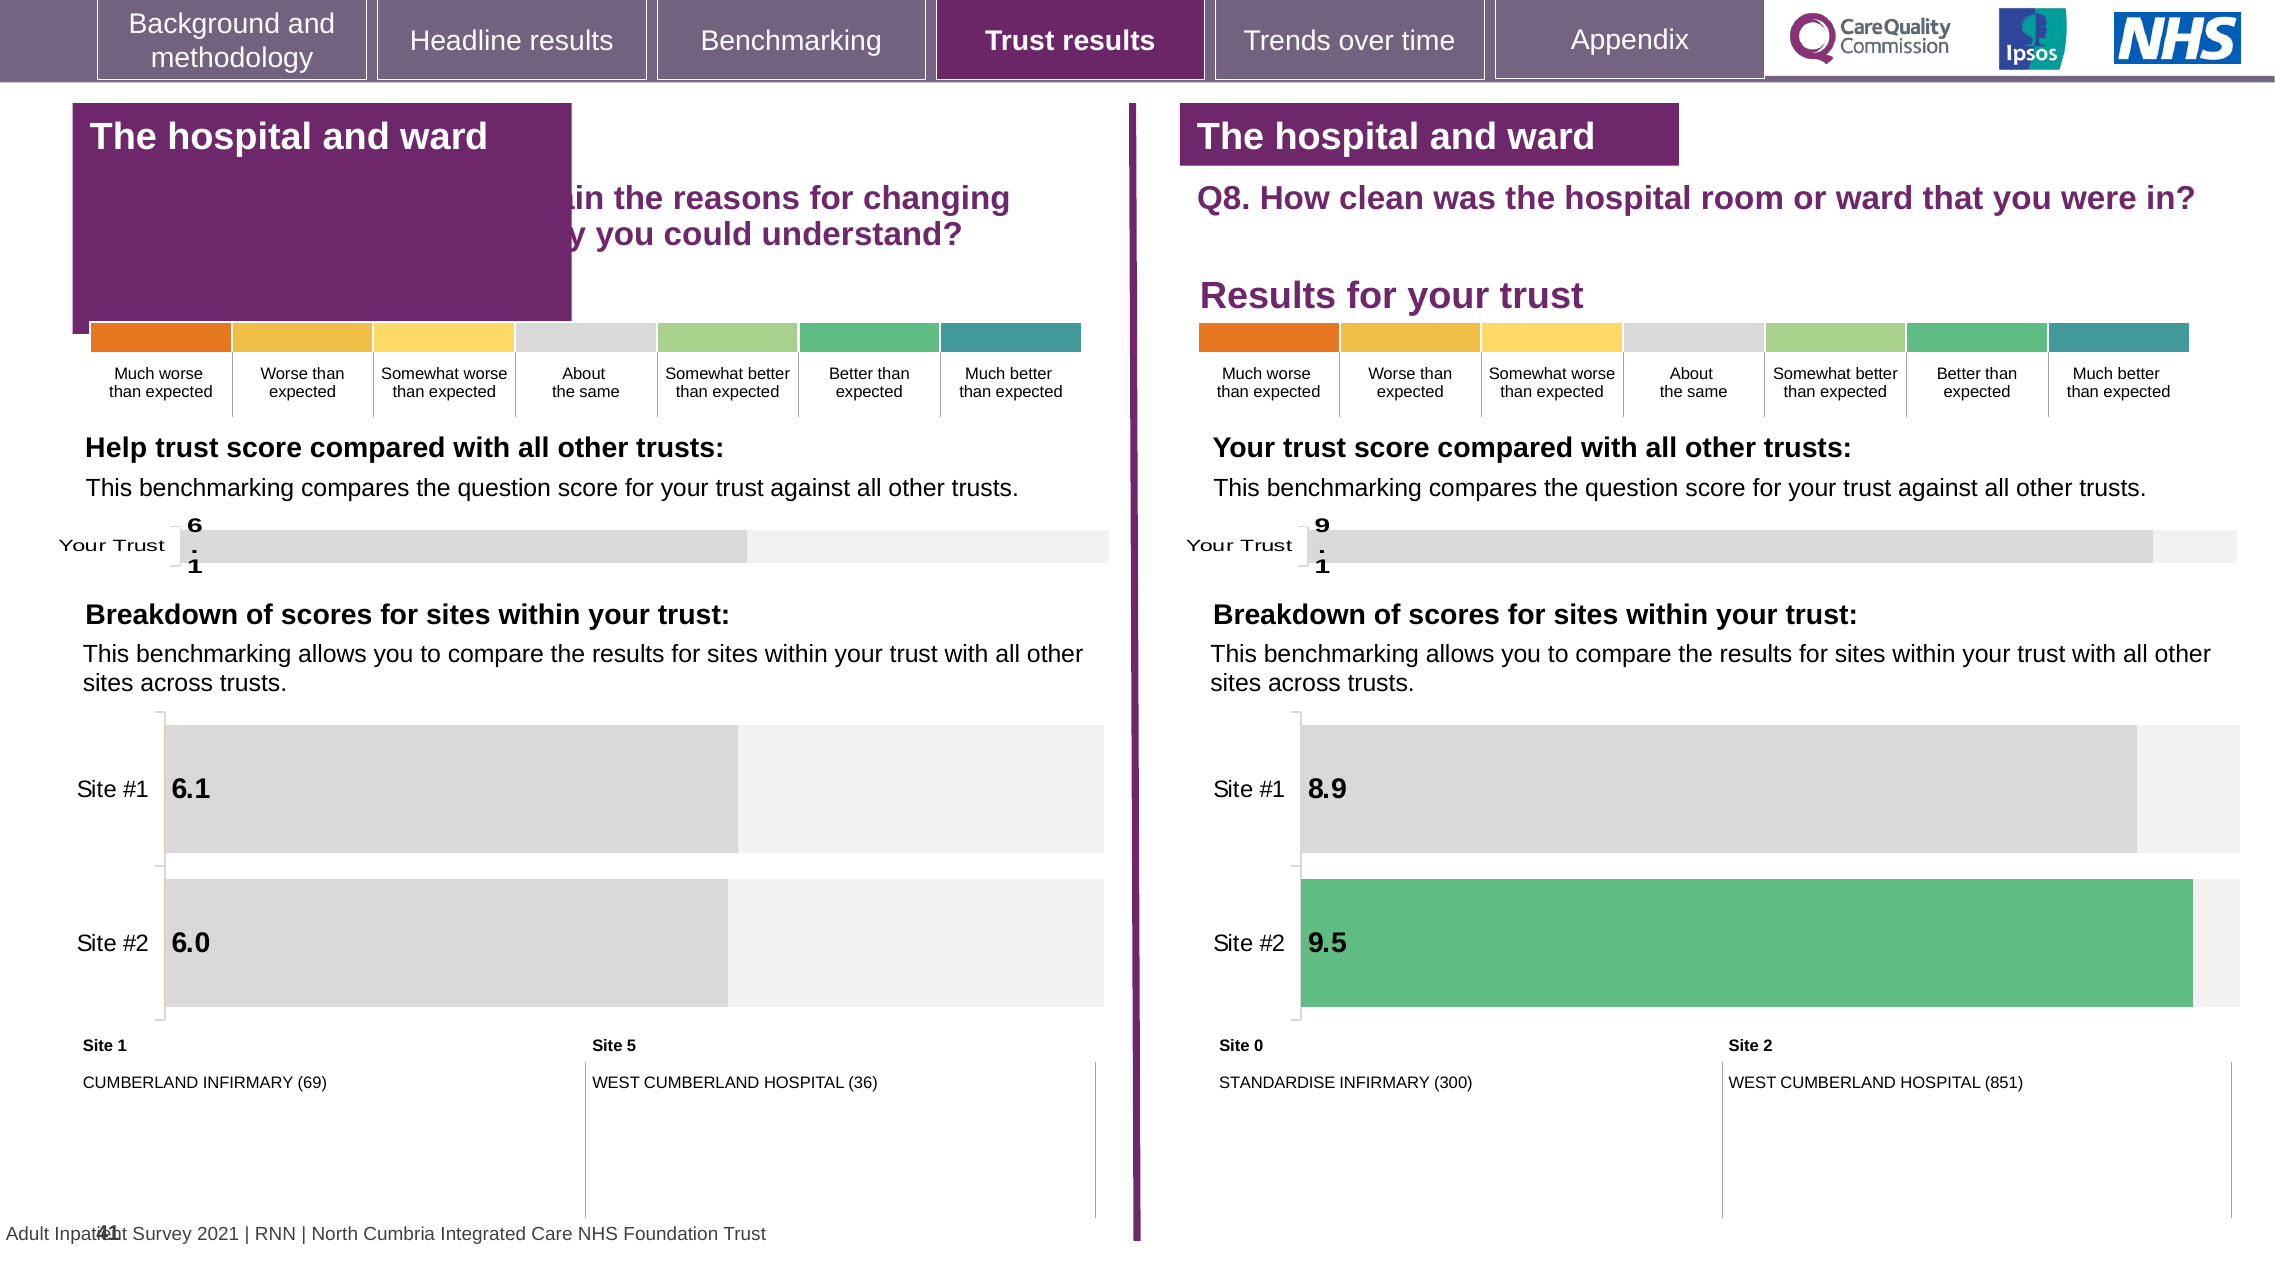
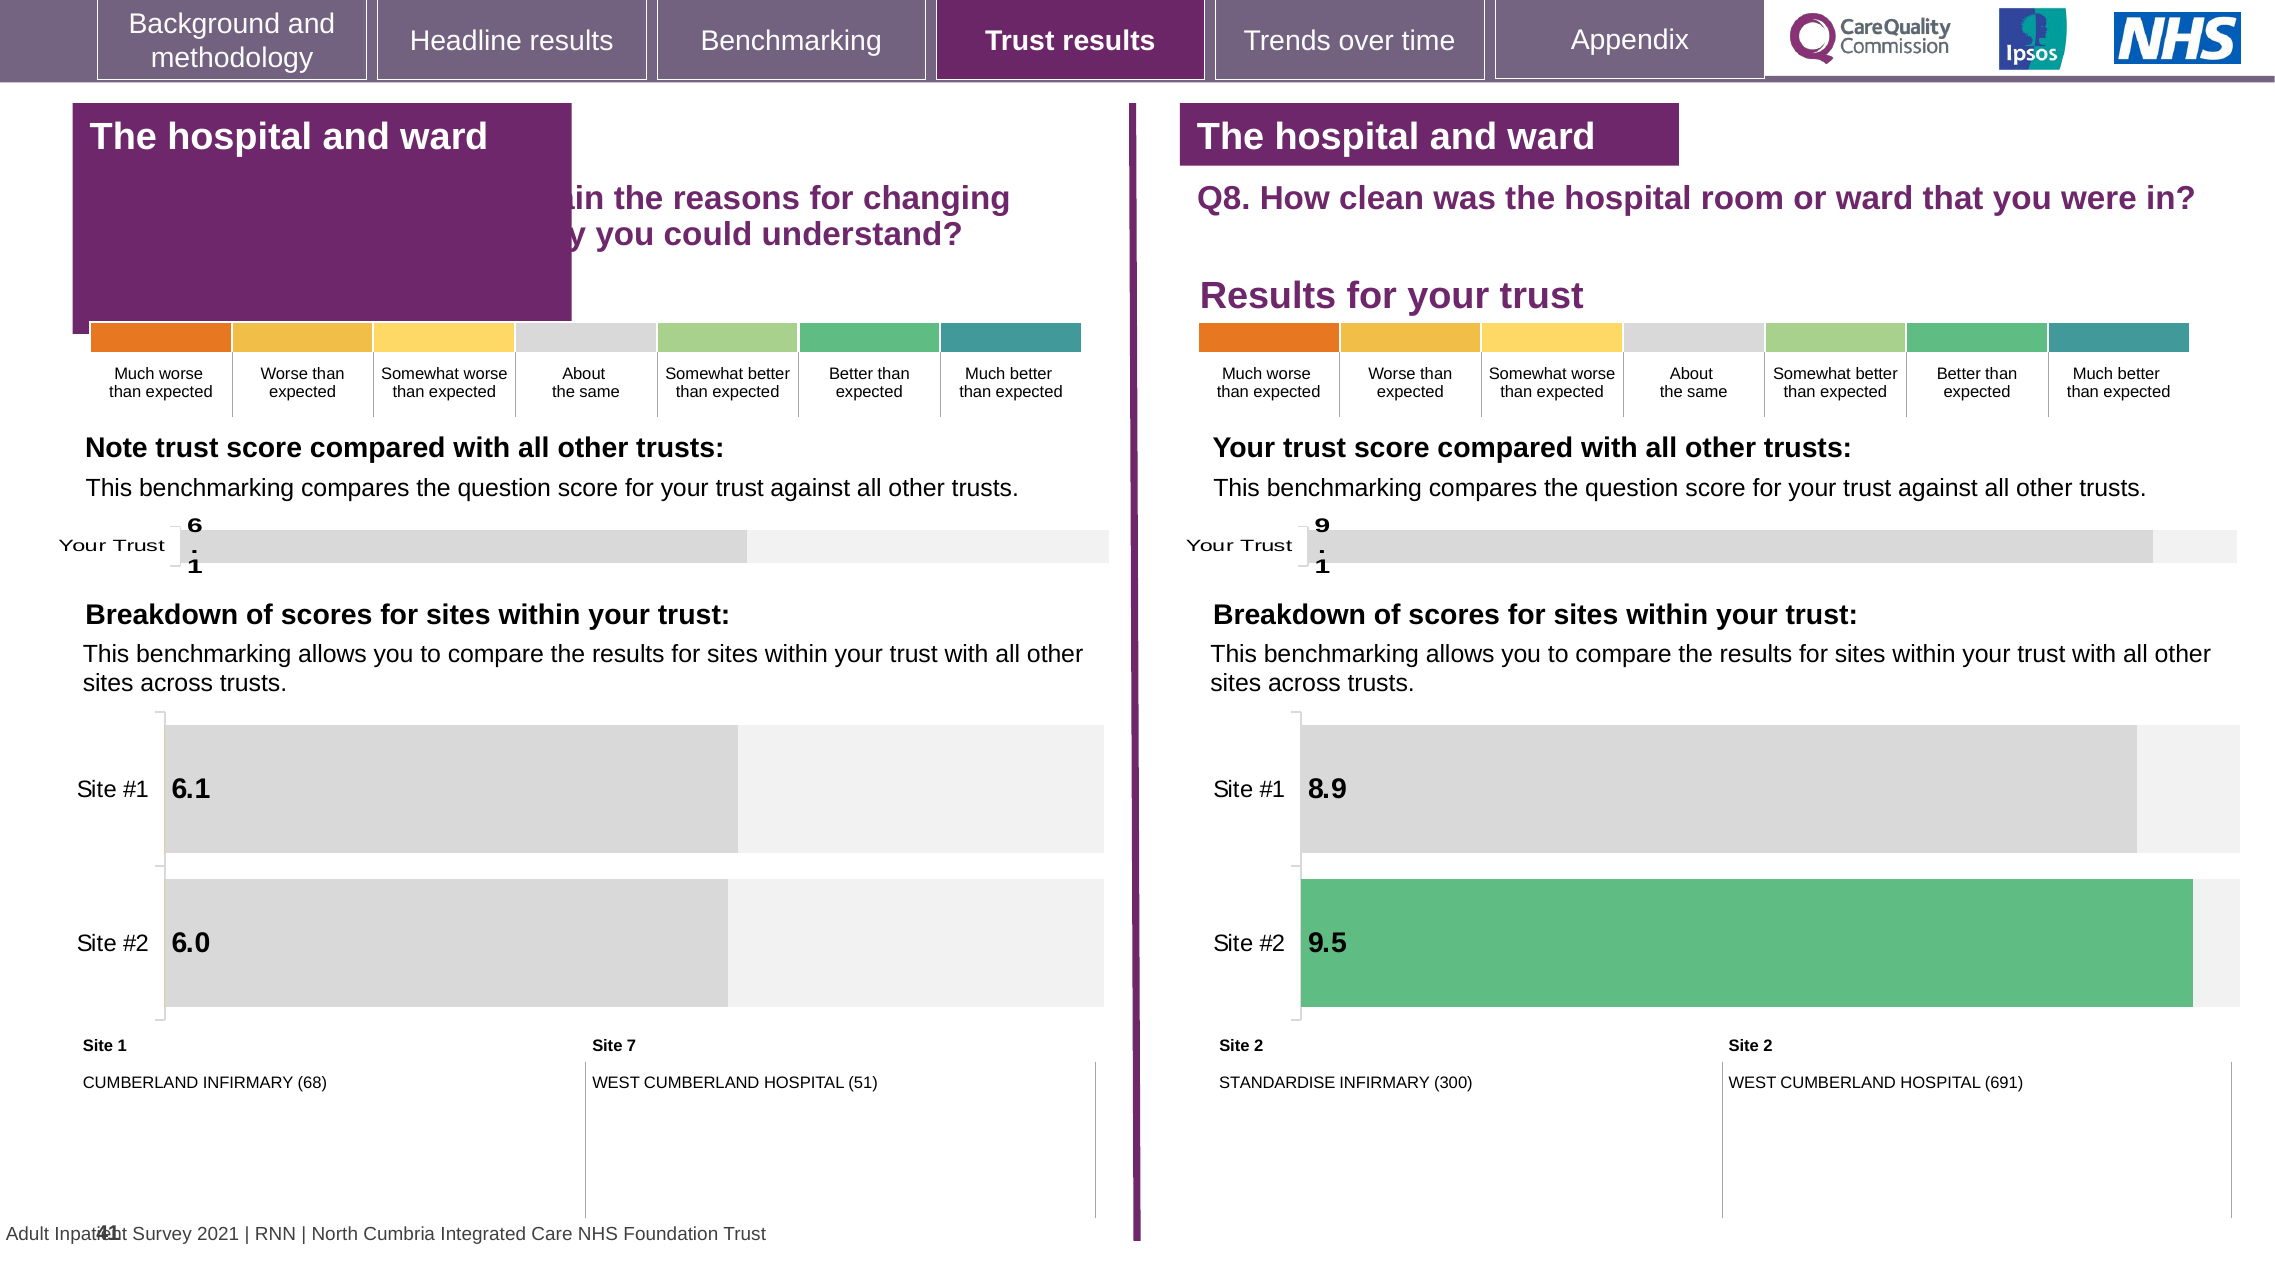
Help: Help -> Note
5: 5 -> 7
0 at (1259, 1046): 0 -> 2
69: 69 -> 68
36: 36 -> 51
851: 851 -> 691
